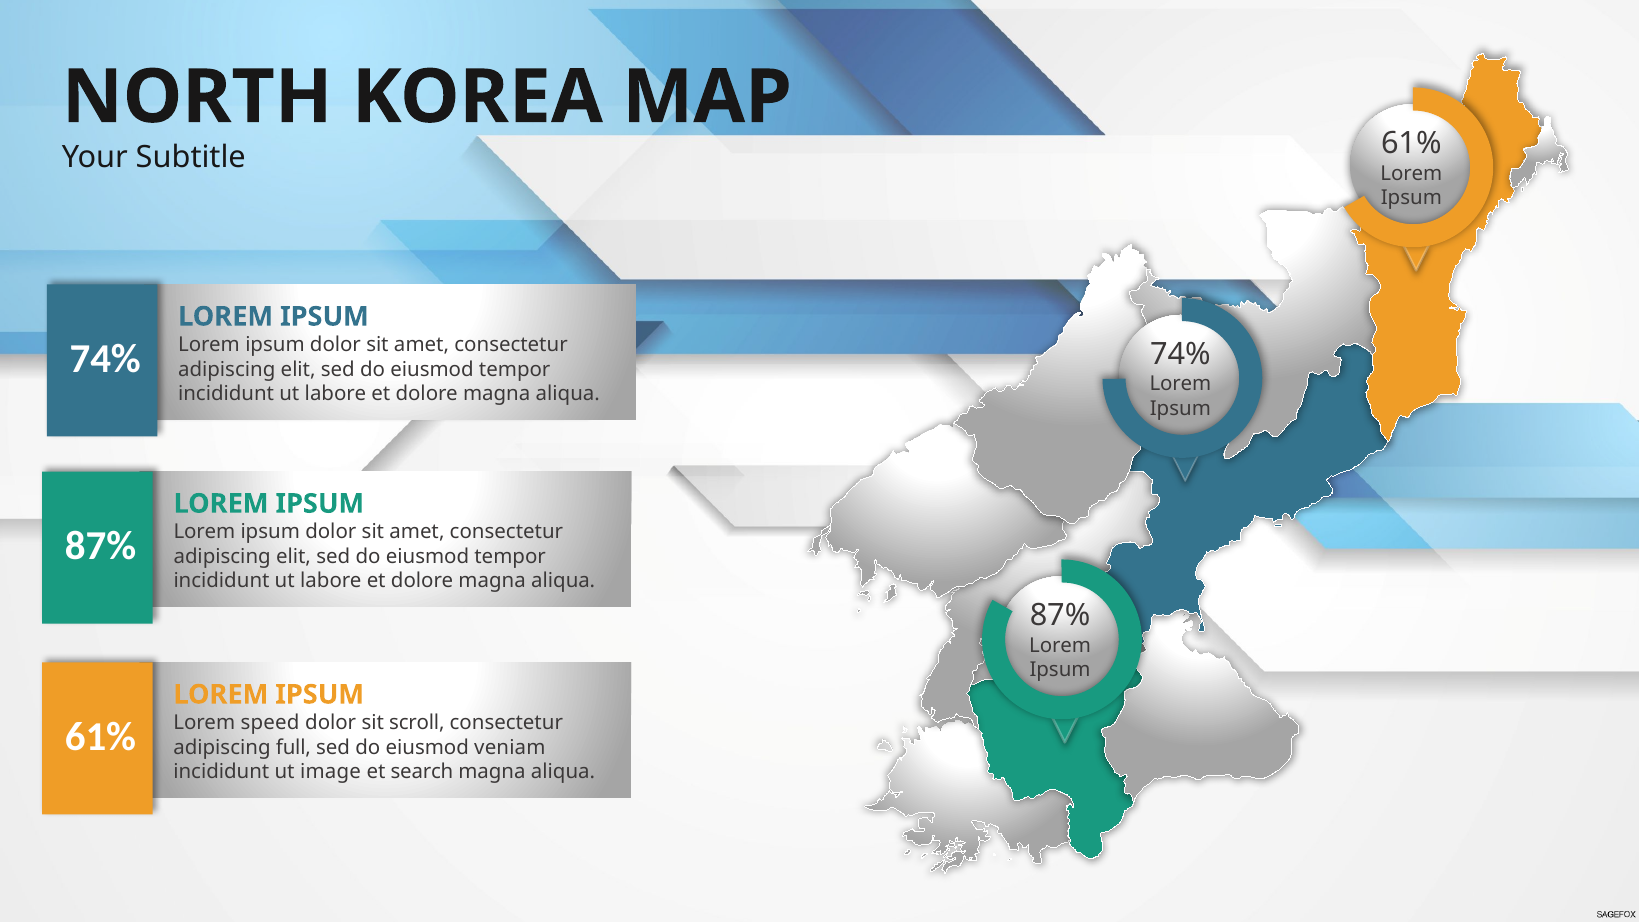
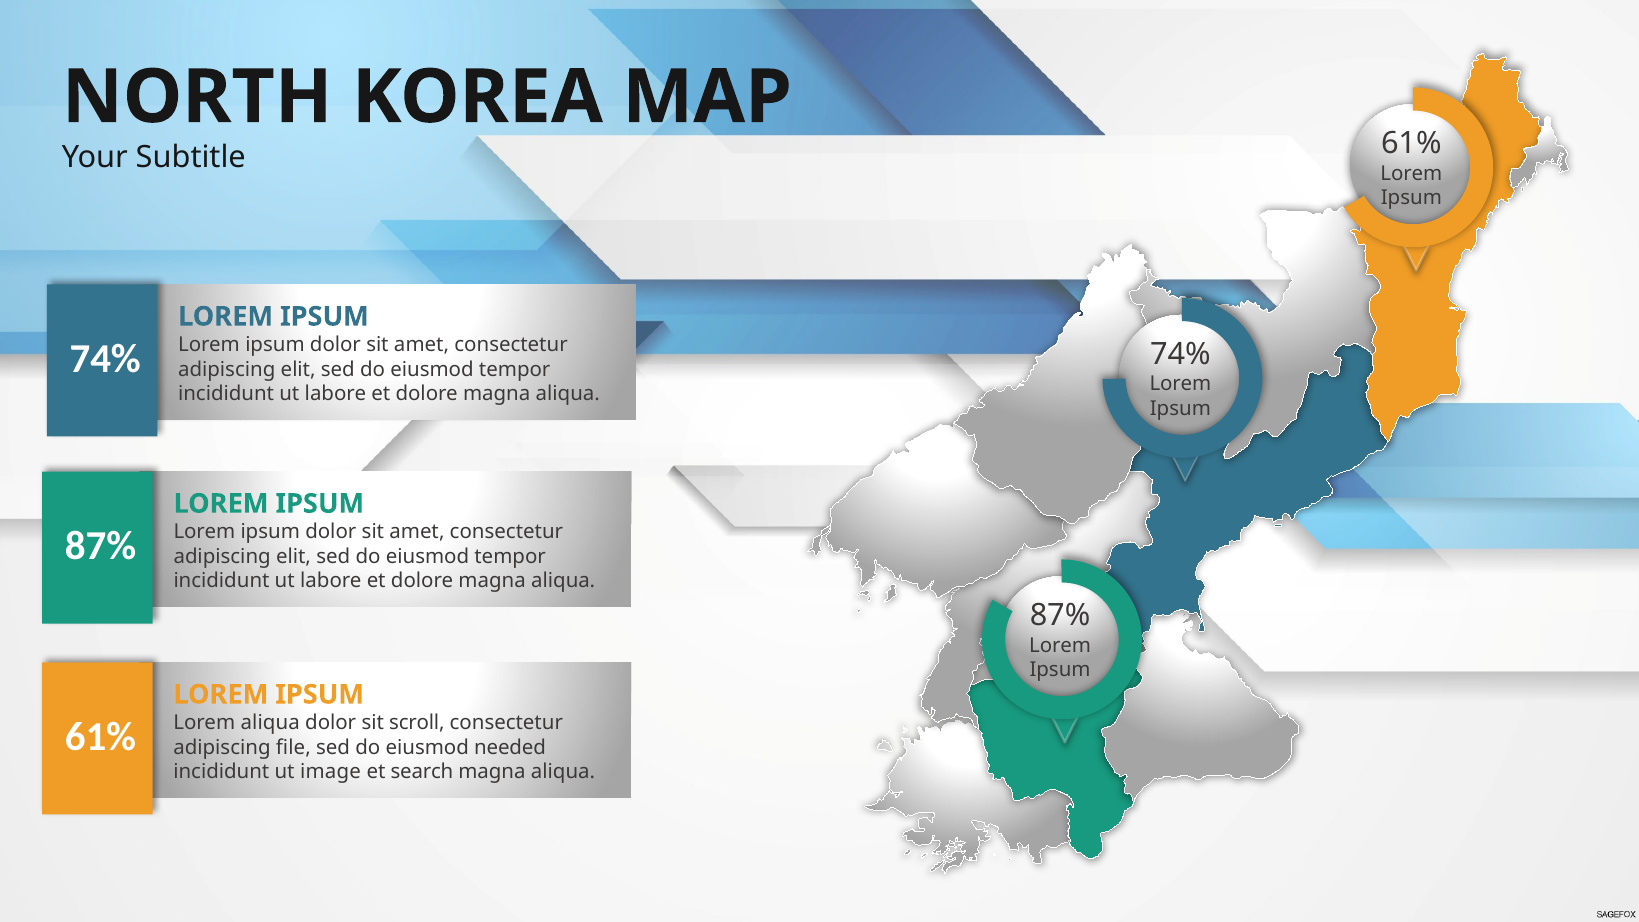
Lorem speed: speed -> aliqua
full: full -> file
veniam: veniam -> needed
